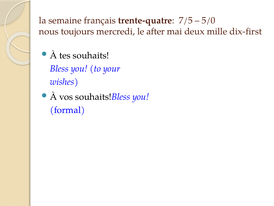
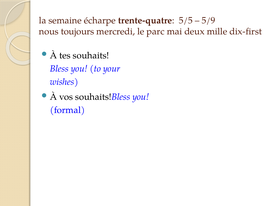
français: français -> écharpe
7/5: 7/5 -> 5/5
5/0: 5/0 -> 5/9
after: after -> parc
